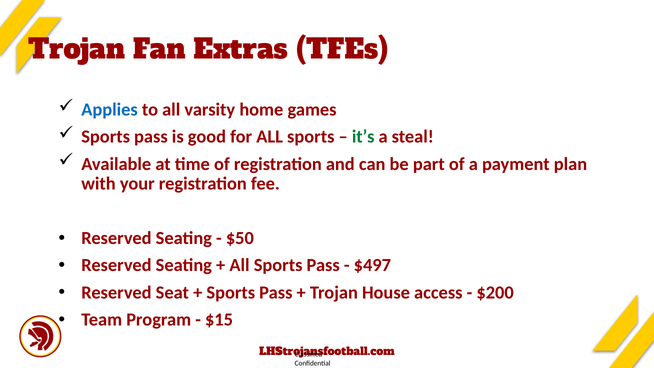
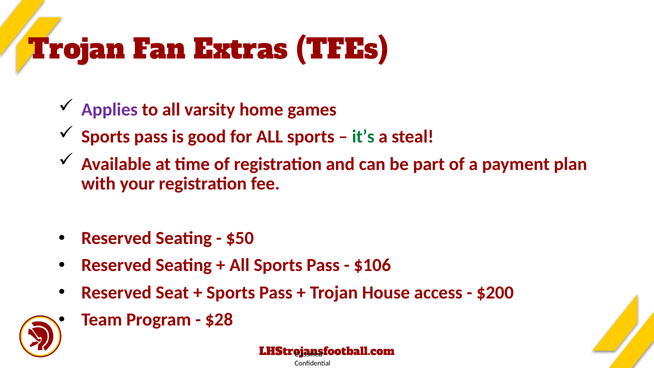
Applies colour: blue -> purple
$497: $497 -> $106
$15: $15 -> $28
